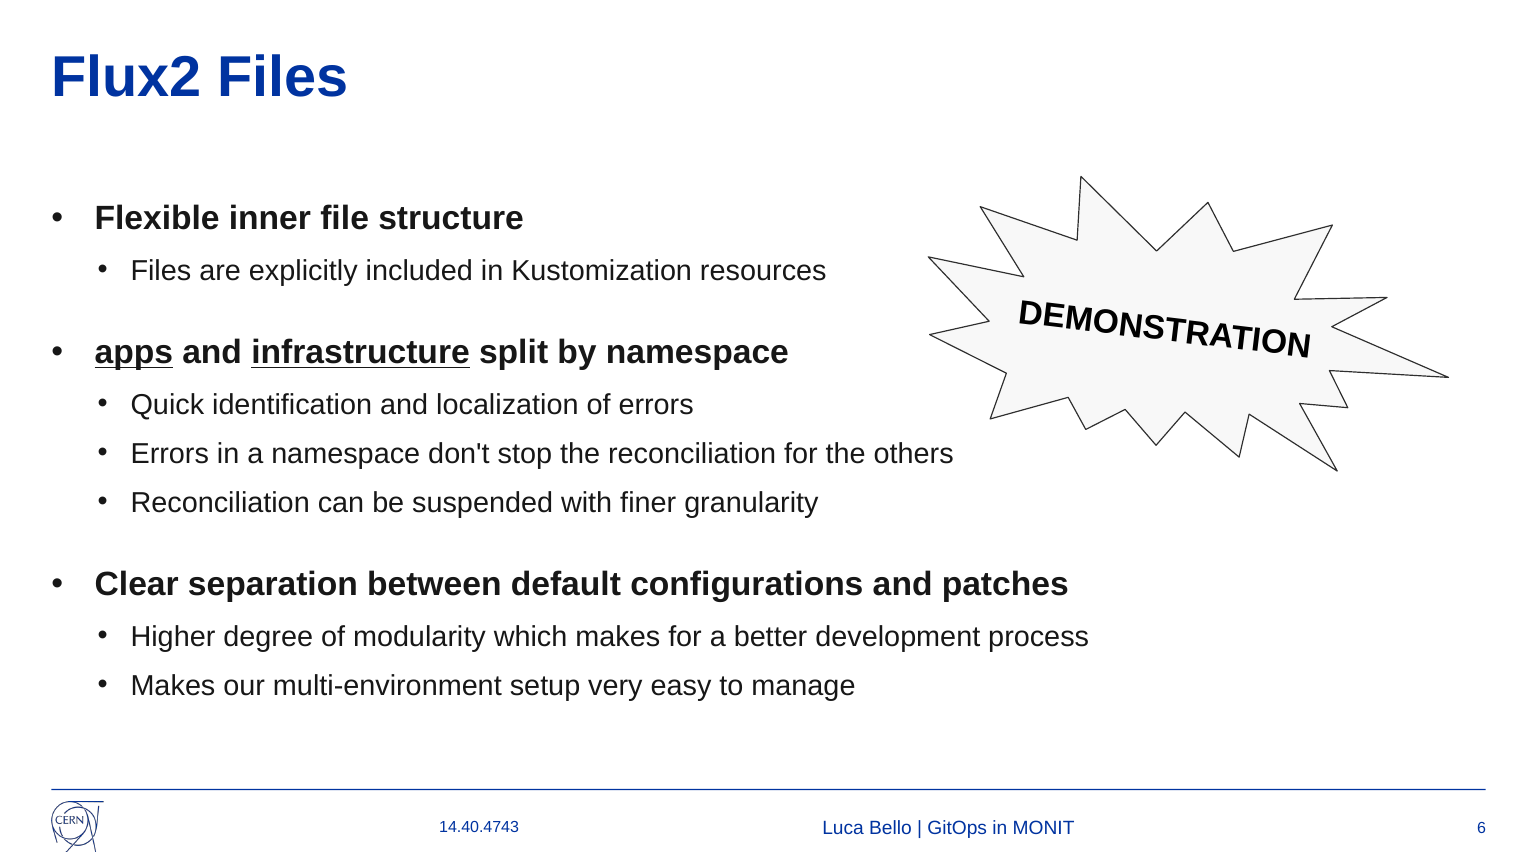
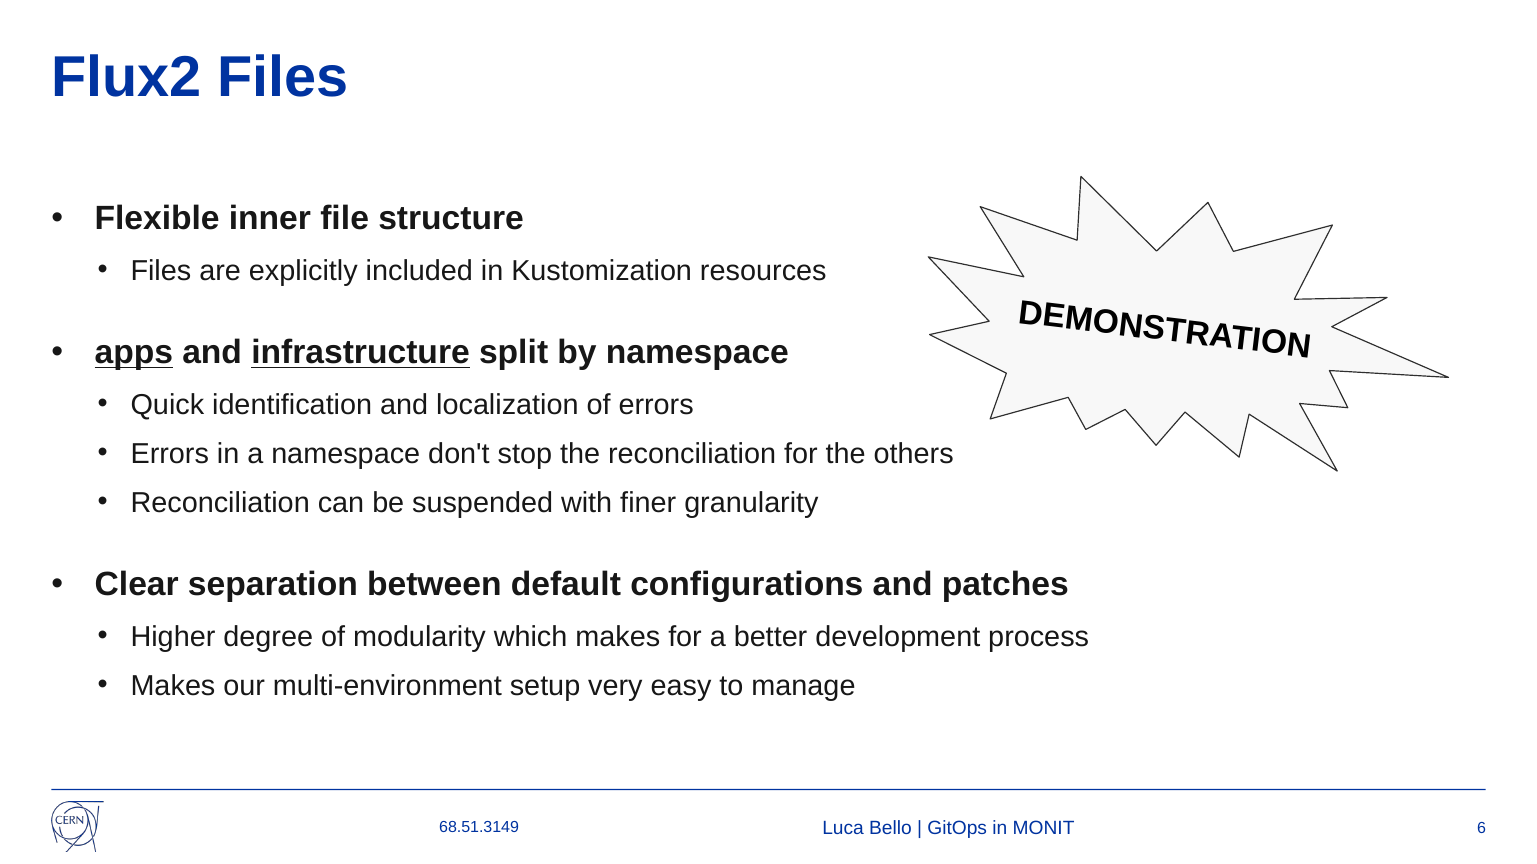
14.40.4743: 14.40.4743 -> 68.51.3149
